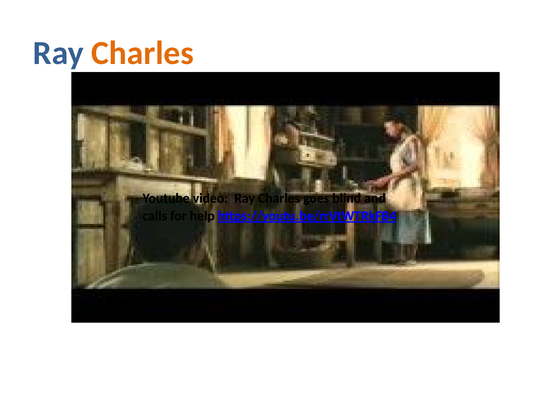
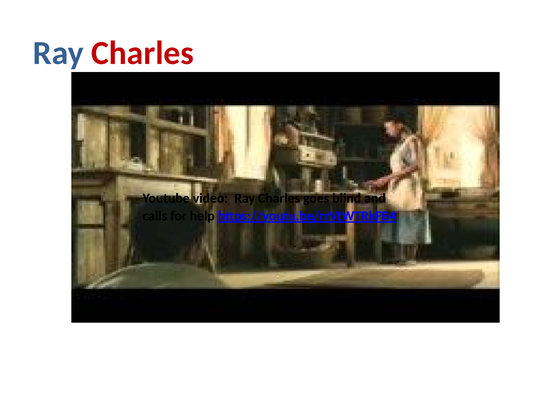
Charles at (143, 53) colour: orange -> red
